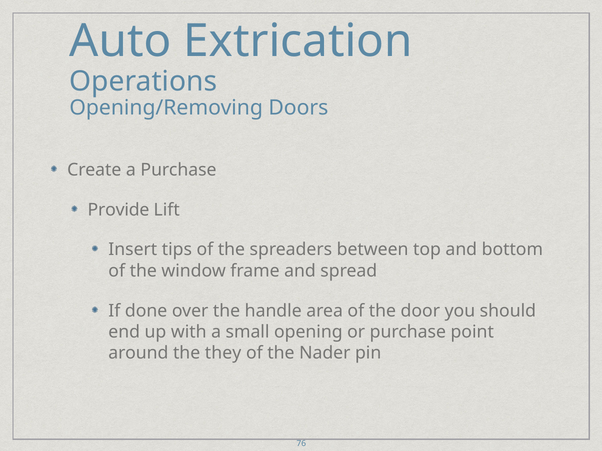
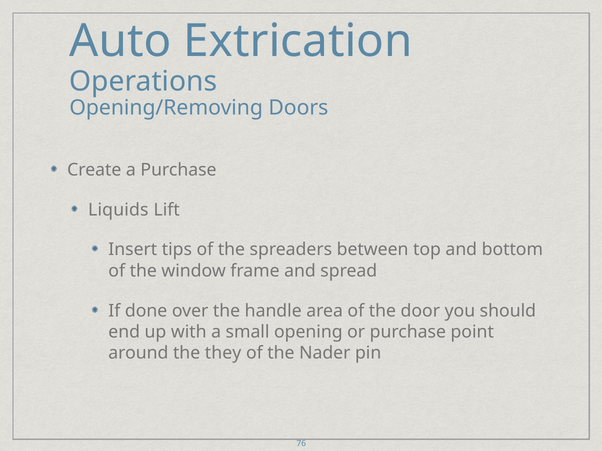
Provide: Provide -> Liquids
